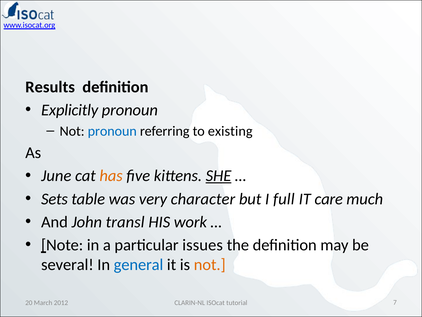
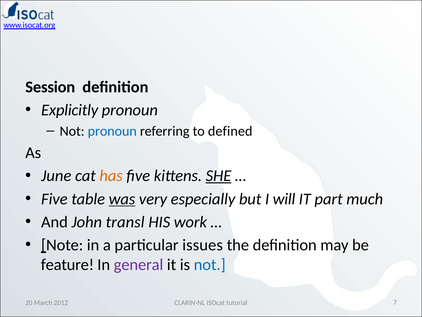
Results: Results -> Session
existing: existing -> defined
Sets at (54, 199): Sets -> Five
was underline: none -> present
character: character -> especially
full: full -> will
care: care -> part
several: several -> feature
general colour: blue -> purple
not at (210, 264) colour: orange -> blue
